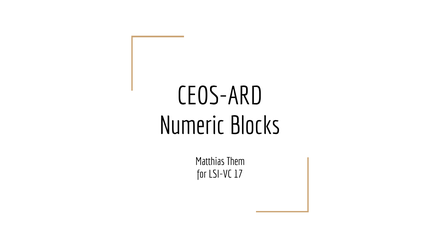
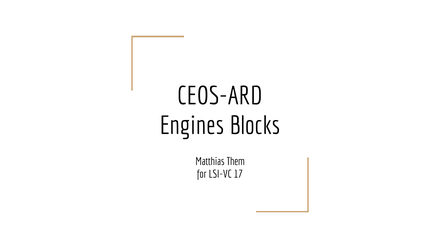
Numeric: Numeric -> Engines
